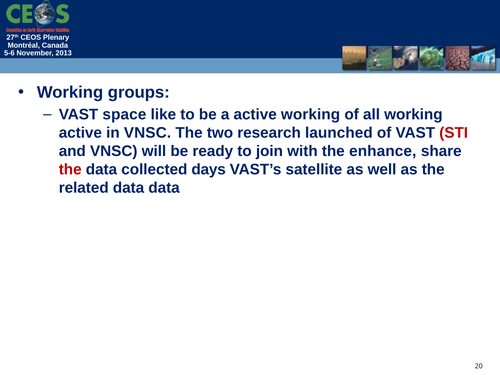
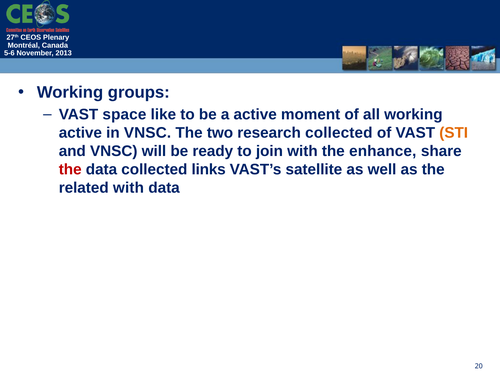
active working: working -> moment
research launched: launched -> collected
STI colour: red -> orange
days: days -> links
related data: data -> with
